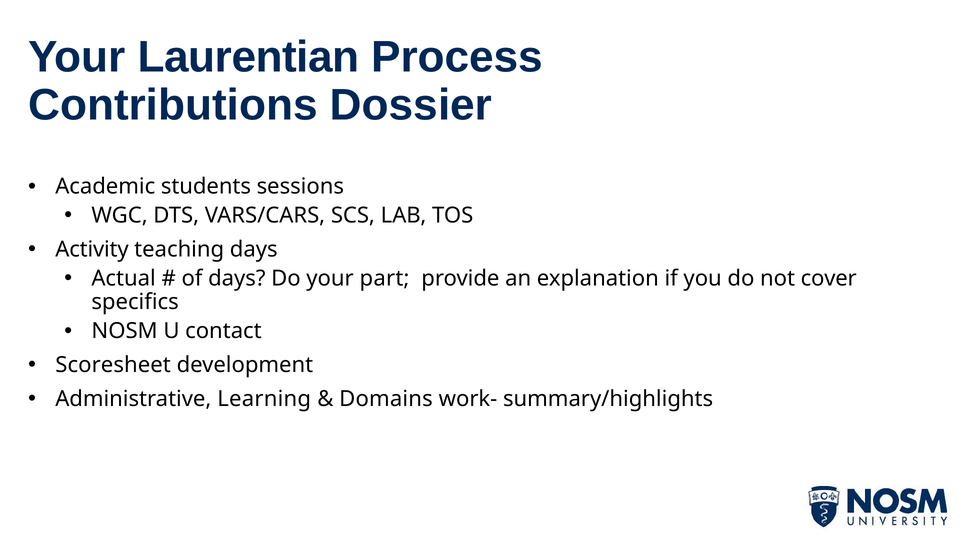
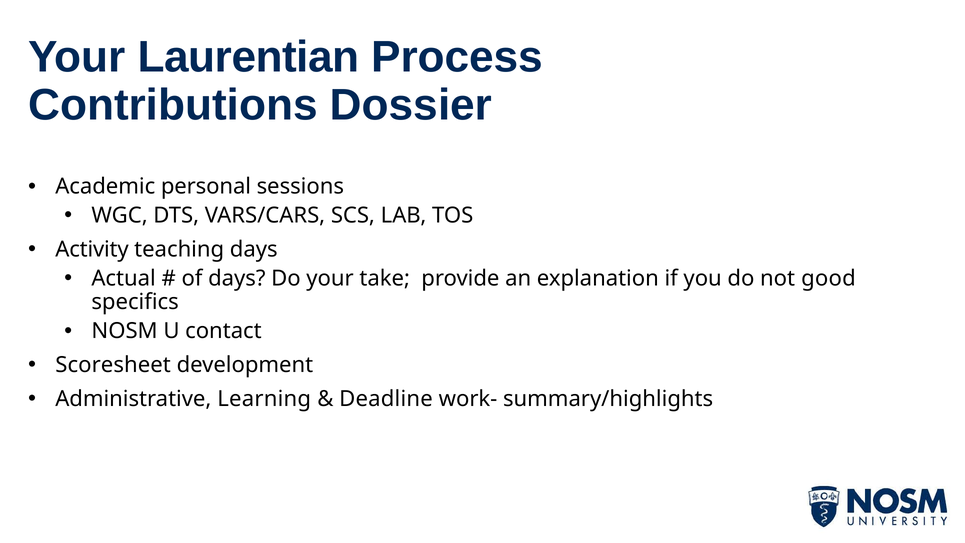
students: students -> personal
part: part -> take
cover: cover -> good
Domains: Domains -> Deadline
